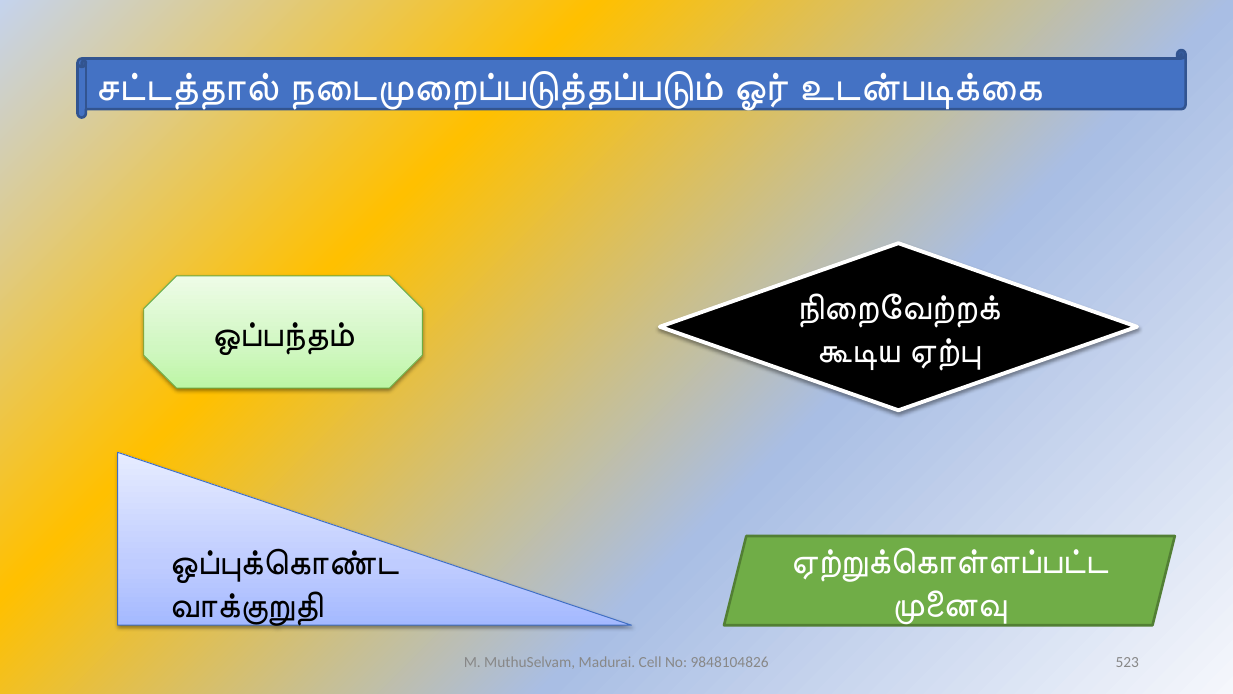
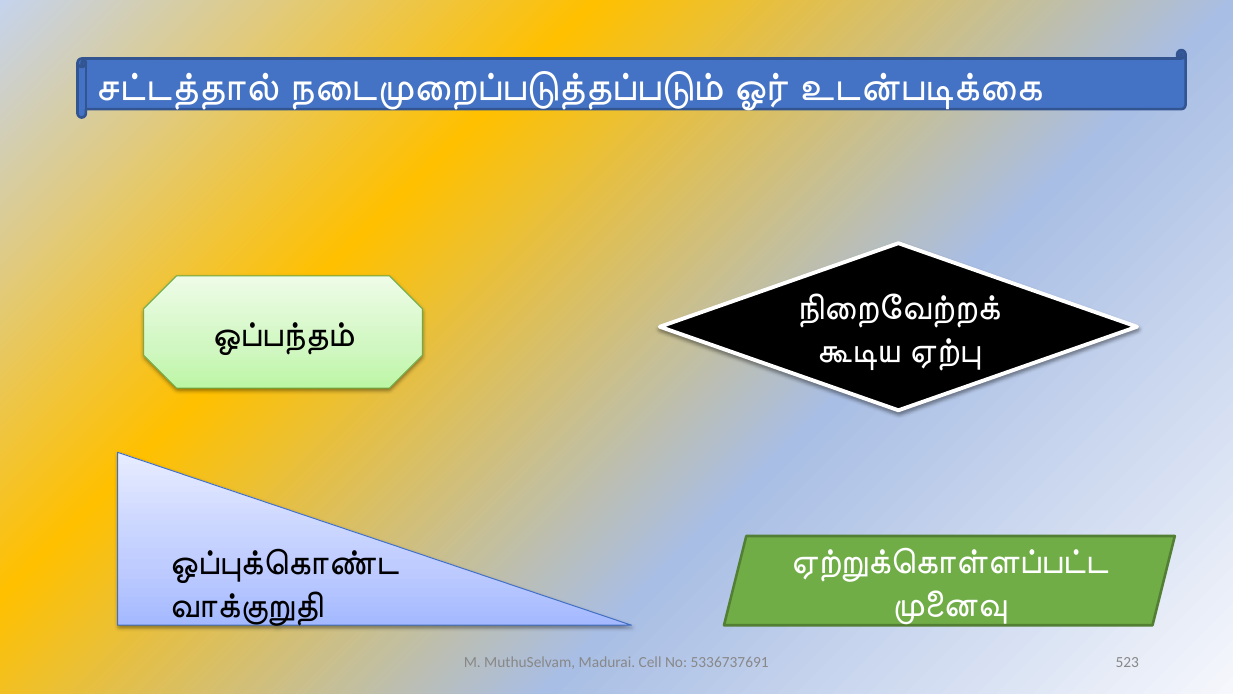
9848104826: 9848104826 -> 5336737691
